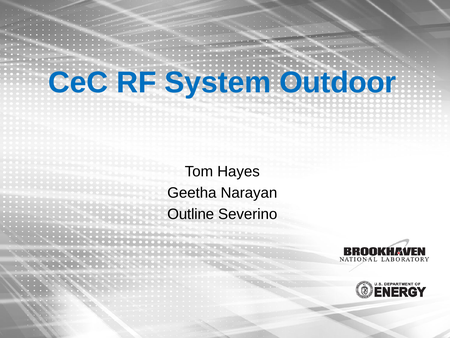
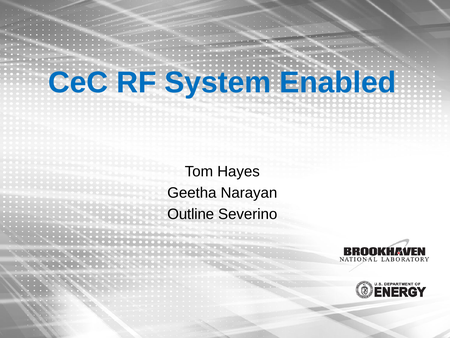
Outdoor: Outdoor -> Enabled
